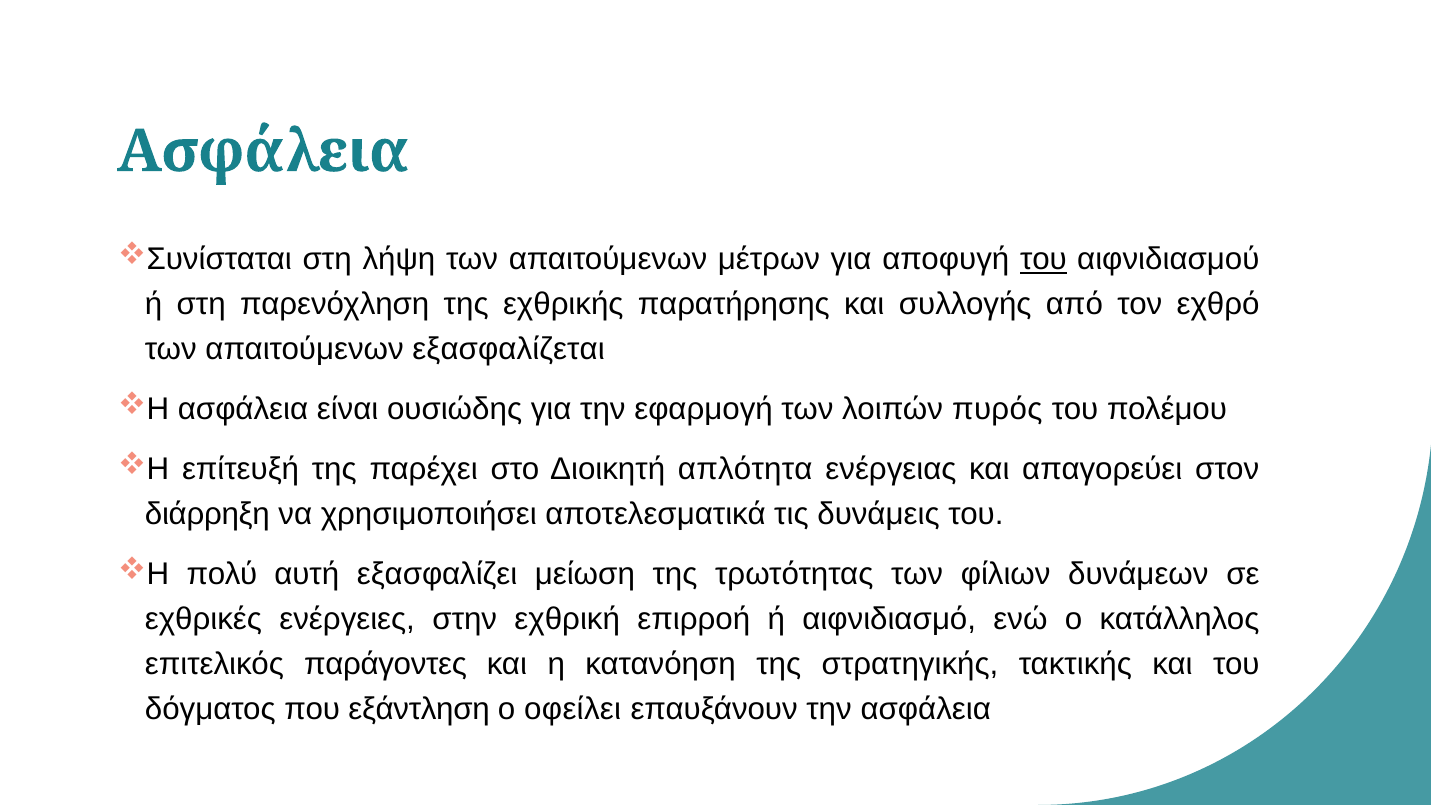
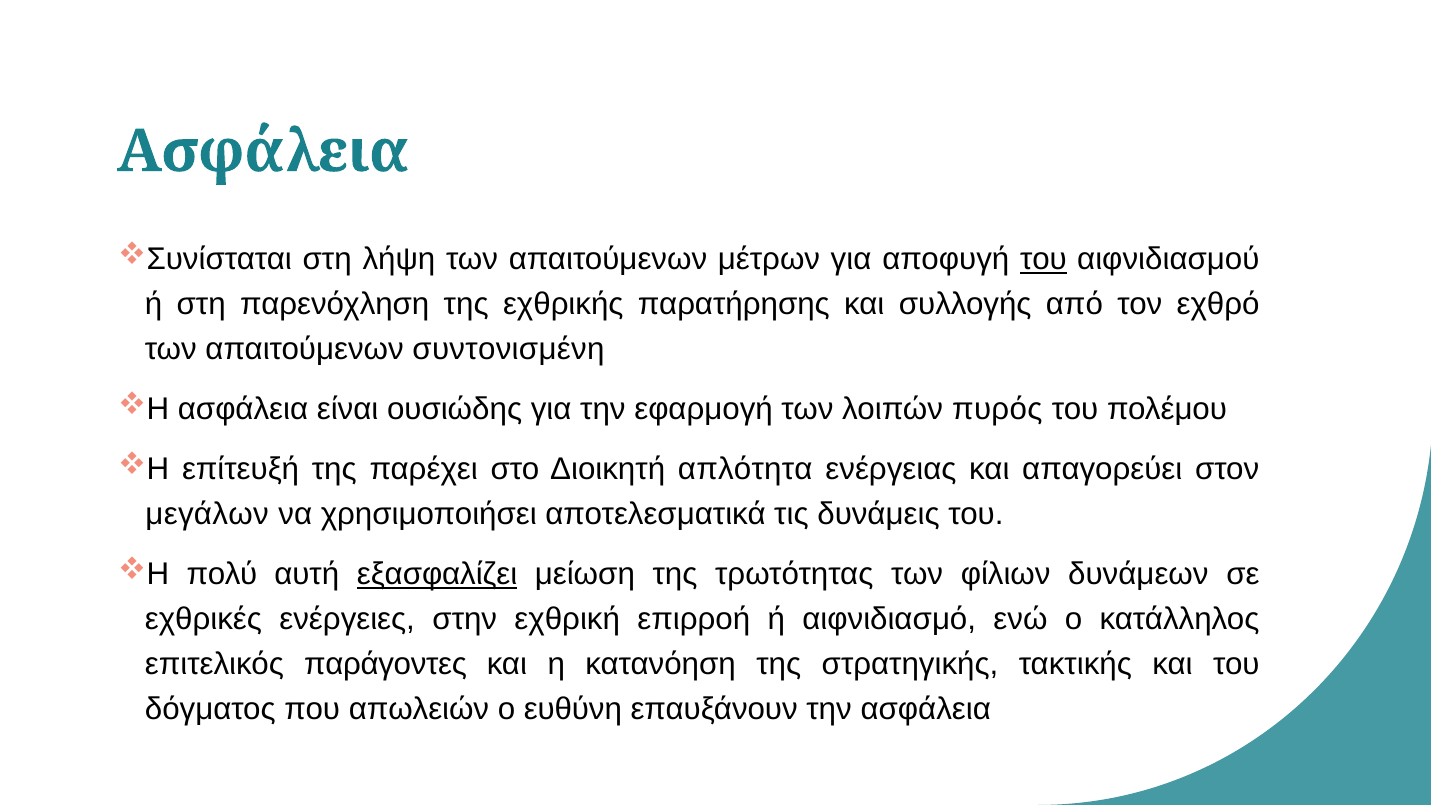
εξασφαλίζεται: εξασφαλίζεται -> συντονισμένη
διάρρηξη: διάρρηξη -> μεγάλων
εξασφαλίζει underline: none -> present
εξάντληση: εξάντληση -> απωλειών
οφείλει: οφείλει -> ευθύνη
